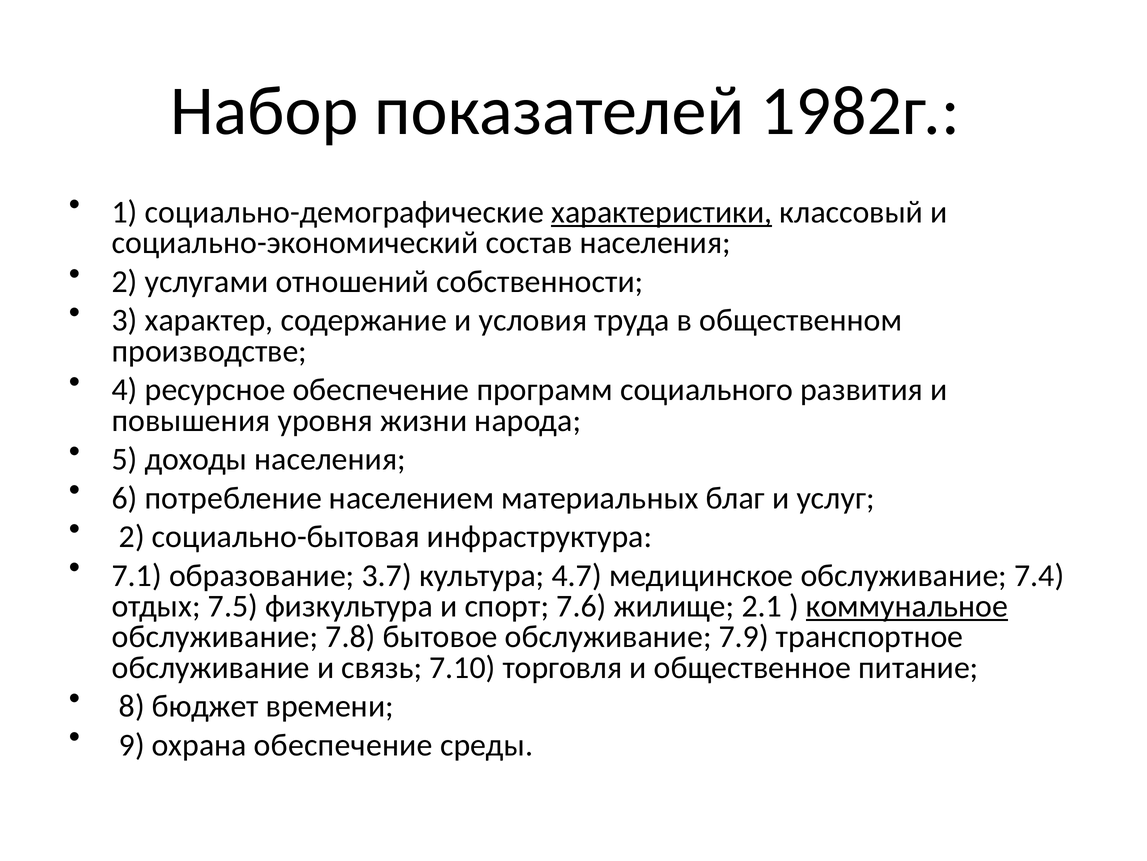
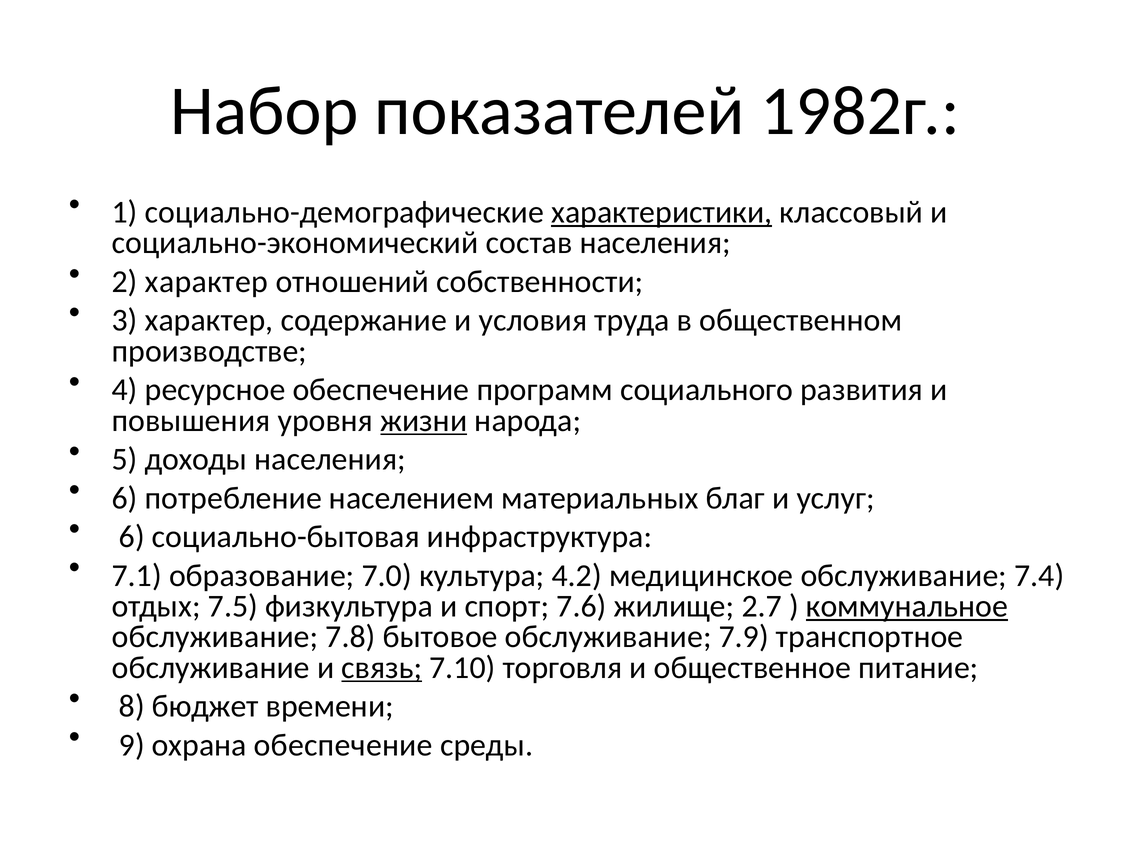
2 услугами: услугами -> характер
жизни underline: none -> present
2 at (132, 536): 2 -> 6
3.7: 3.7 -> 7.0
4.7: 4.7 -> 4.2
2.1: 2.1 -> 2.7
связь underline: none -> present
